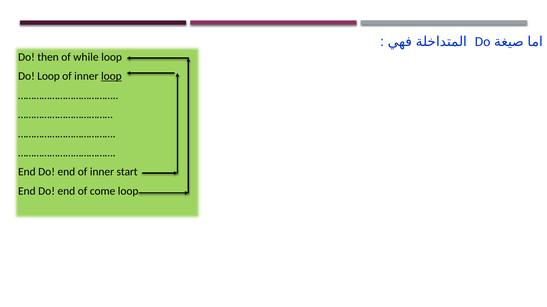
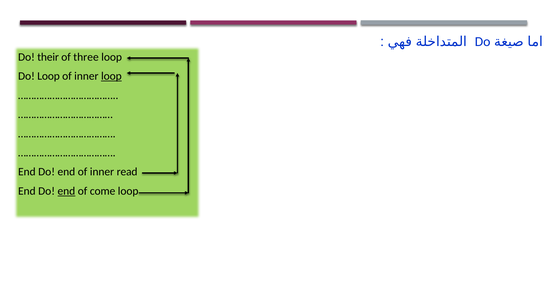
then: then -> their
while: while -> three
start: start -> read
end at (66, 191) underline: none -> present
